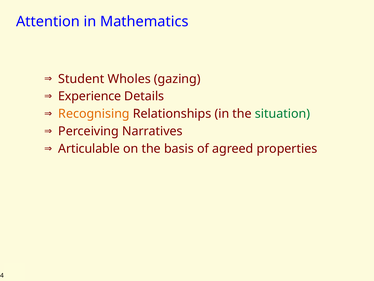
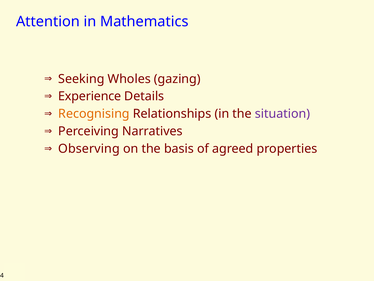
Student: Student -> Seeking
situation colour: green -> purple
Articulable: Articulable -> Observing
